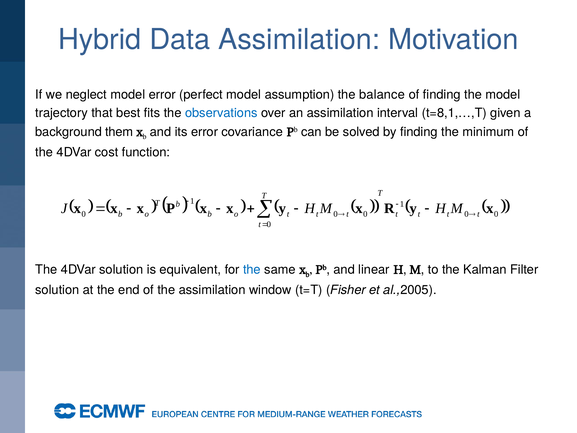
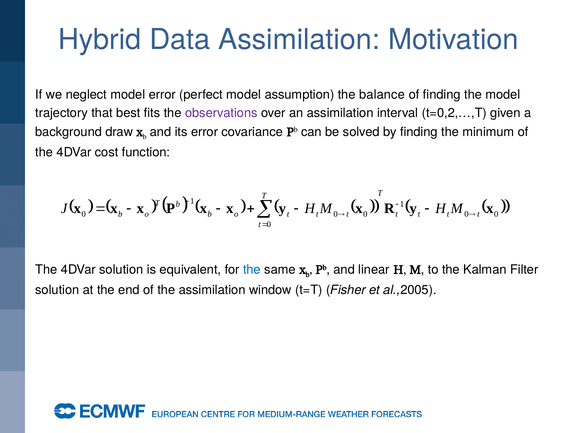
observations colour: blue -> purple
t=8,1,…,T: t=8,1,…,T -> t=0,2,…,T
them: them -> draw
